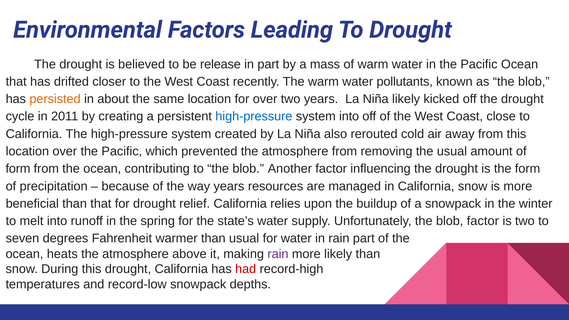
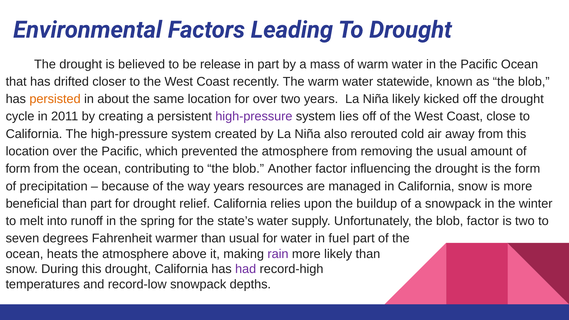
pollutants: pollutants -> statewide
high-pressure at (254, 117) colour: blue -> purple
system into: into -> lies
than that: that -> part
in rain: rain -> fuel
had colour: red -> purple
